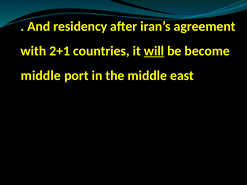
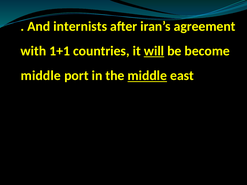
residency: residency -> internists
2+1: 2+1 -> 1+1
middle at (147, 76) underline: none -> present
